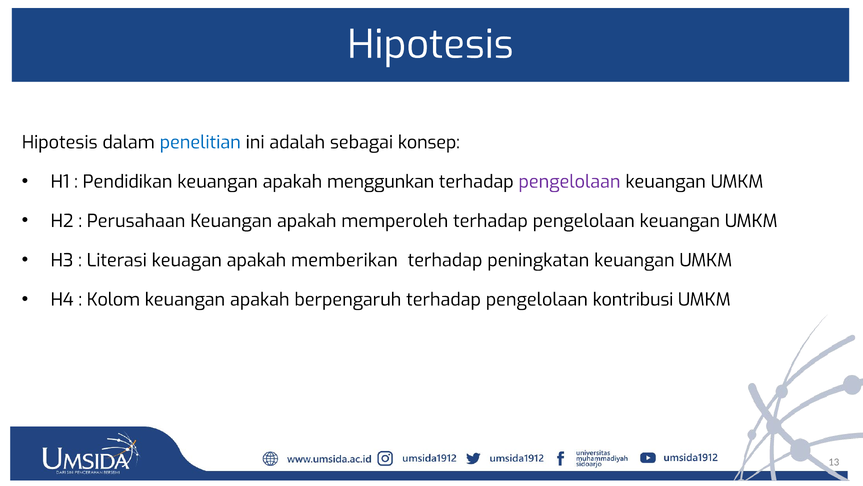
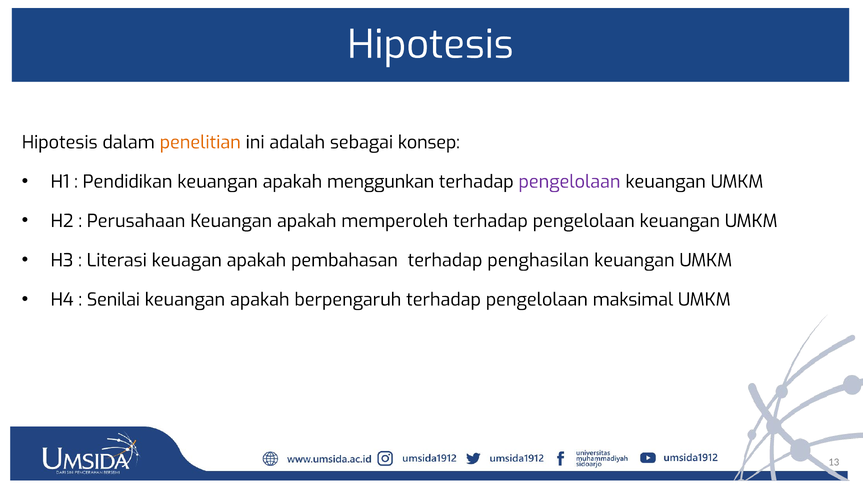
penelitian colour: blue -> orange
memberikan: memberikan -> pembahasan
peningkatan: peningkatan -> penghasilan
Kolom: Kolom -> Senilai
kontribusi: kontribusi -> maksimal
